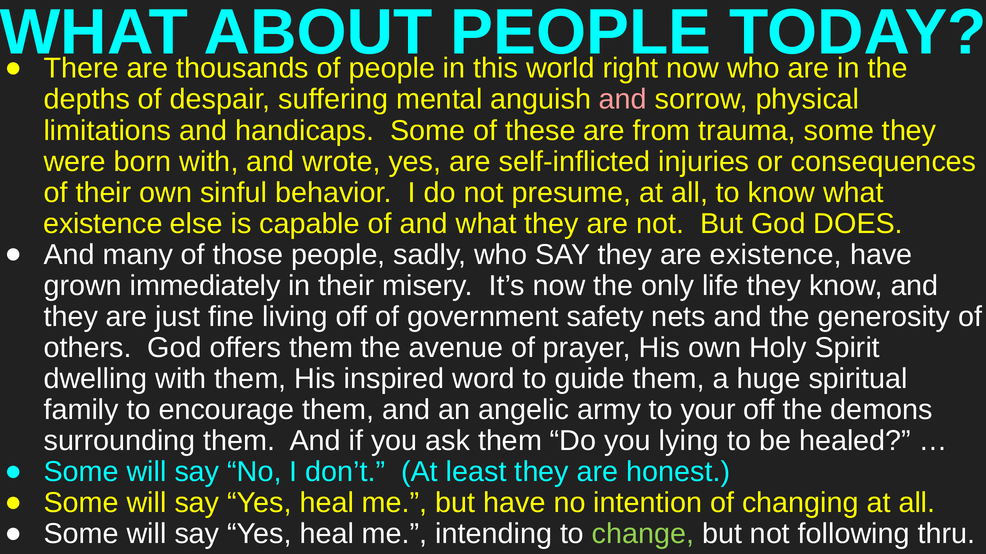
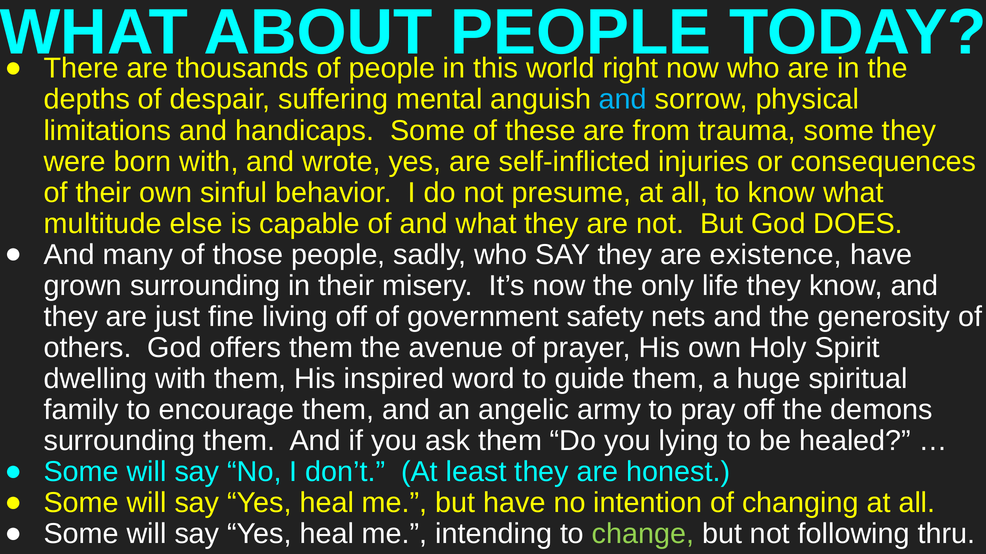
and at (623, 100) colour: pink -> light blue
existence at (103, 224): existence -> multitude
grown immediately: immediately -> surrounding
your: your -> pray
